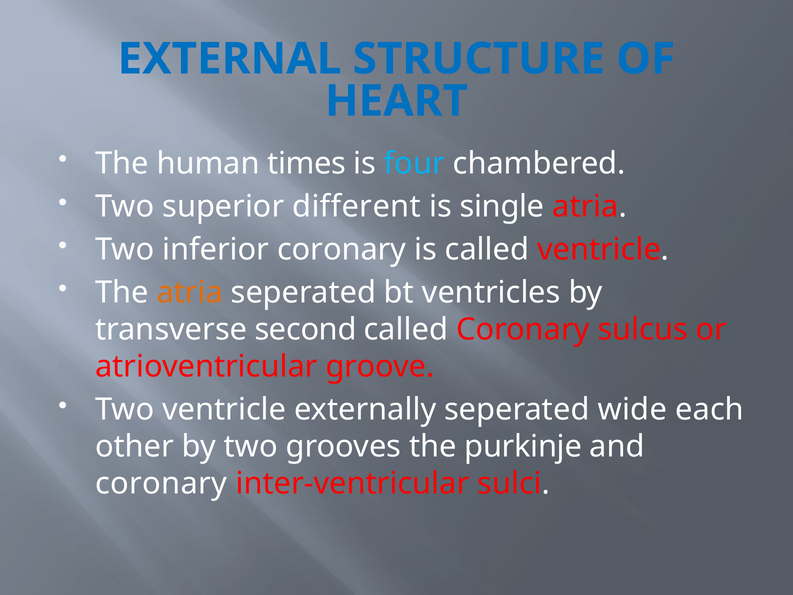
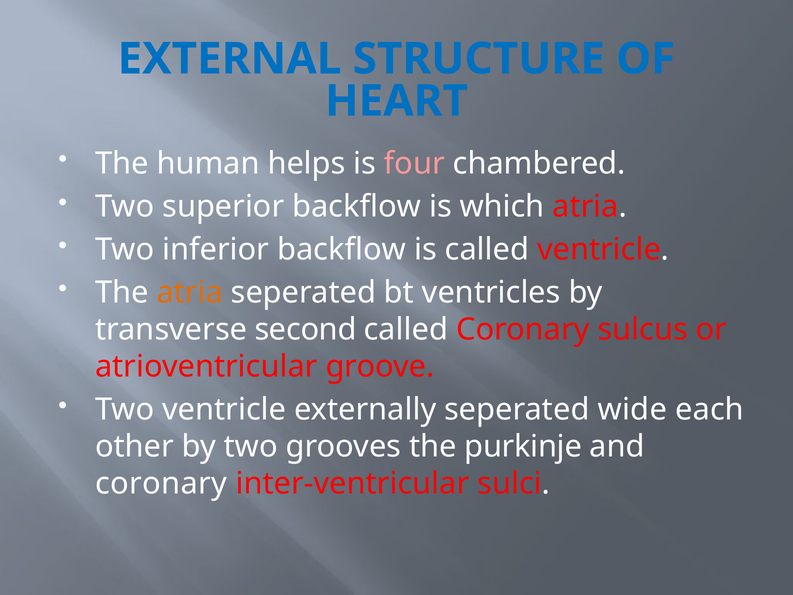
times: times -> helps
four colour: light blue -> pink
superior different: different -> backflow
single: single -> which
inferior coronary: coronary -> backflow
